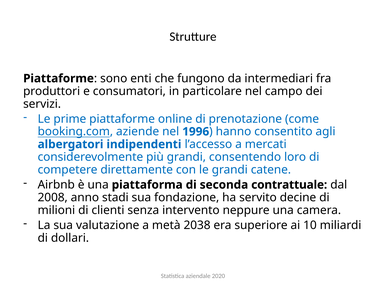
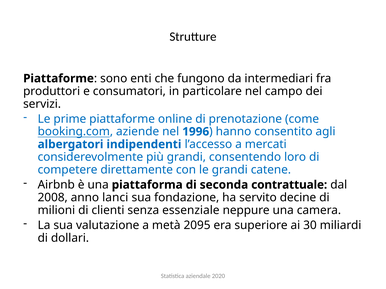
stadi: stadi -> lanci
intervento: intervento -> essenziale
2038: 2038 -> 2095
10: 10 -> 30
